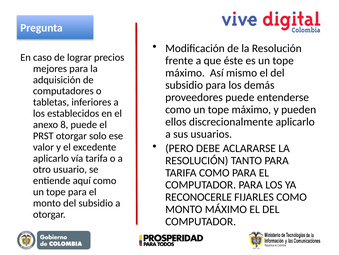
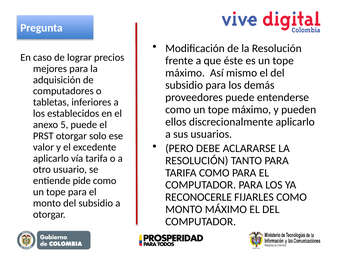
8: 8 -> 5
aquí: aquí -> pide
